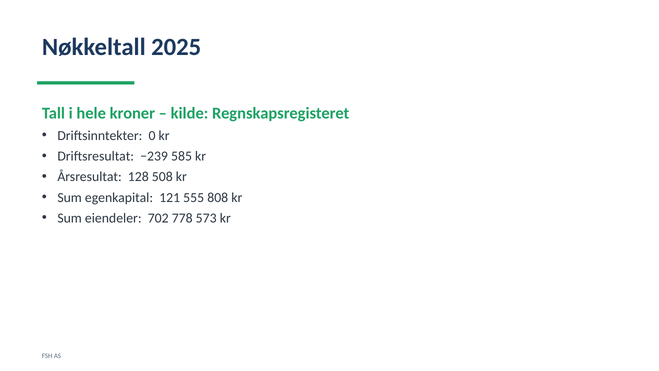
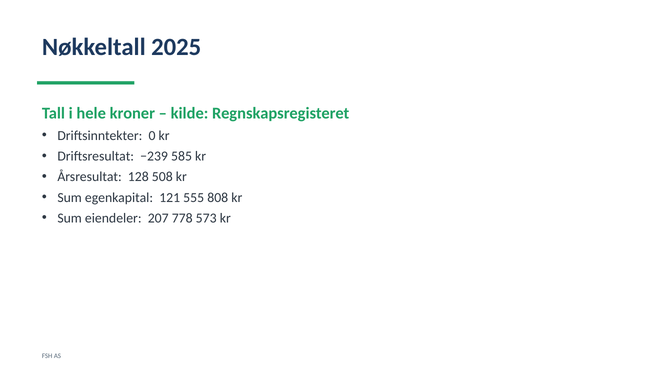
702: 702 -> 207
